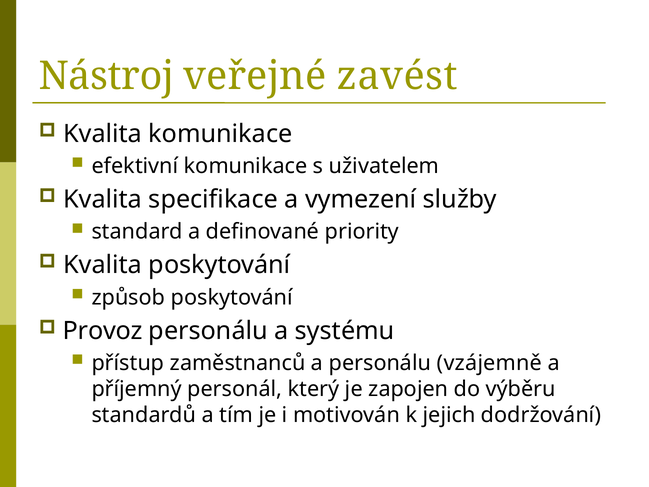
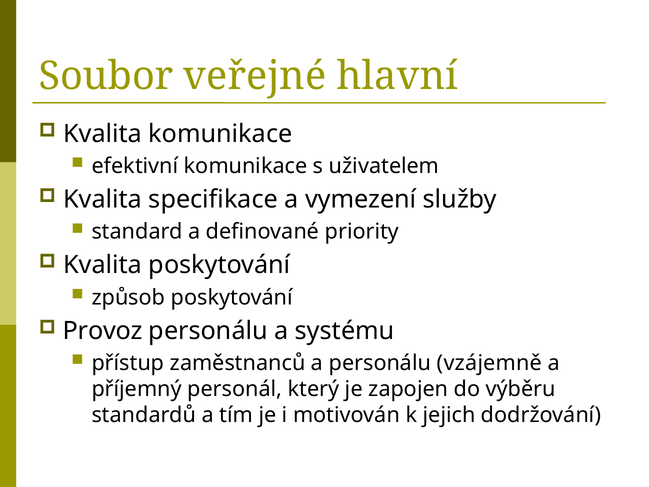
Nástroj: Nástroj -> Soubor
zavést: zavést -> hlavní
